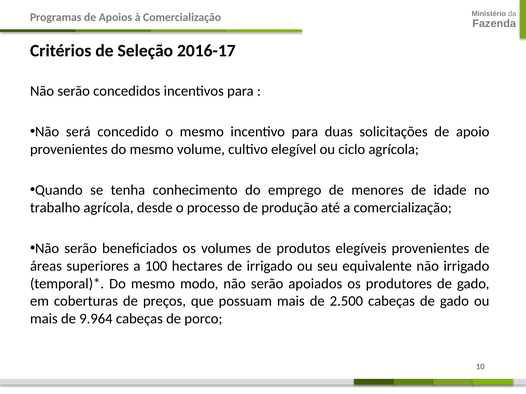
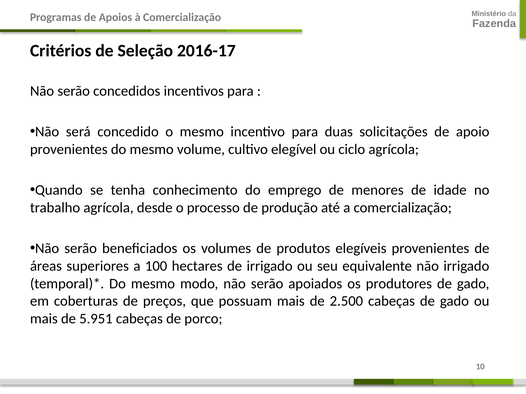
9.964: 9.964 -> 5.951
